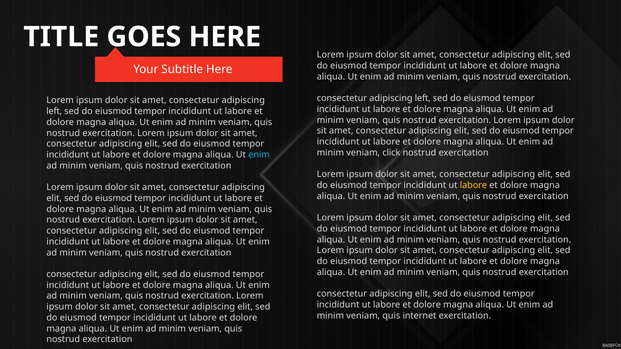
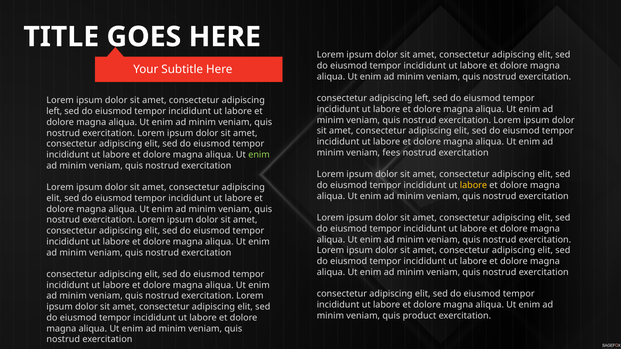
click: click -> fees
enim at (259, 155) colour: light blue -> light green
internet: internet -> product
